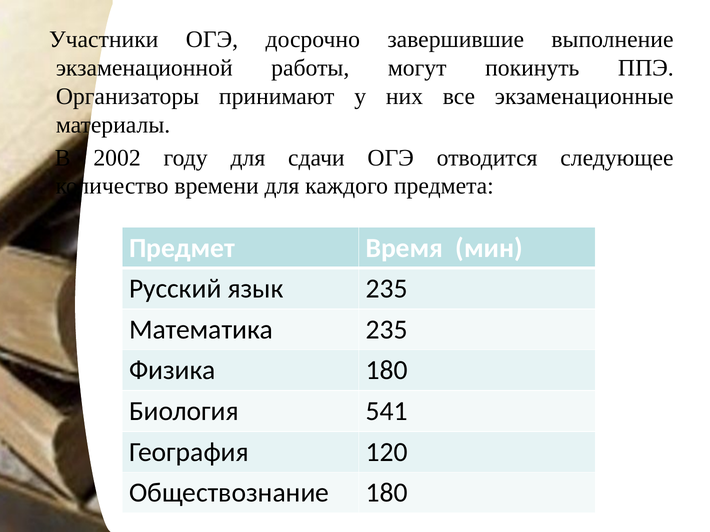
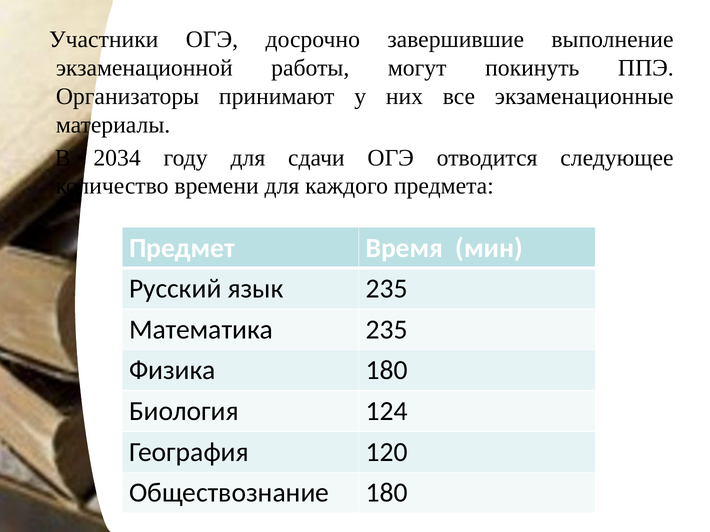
2002: 2002 -> 2034
541: 541 -> 124
